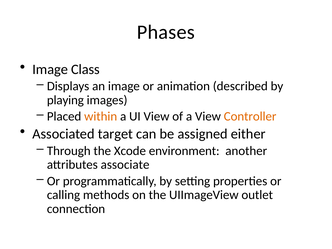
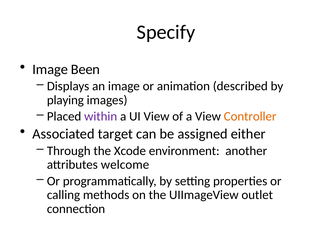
Phases: Phases -> Specify
Class: Class -> Been
within colour: orange -> purple
associate: associate -> welcome
